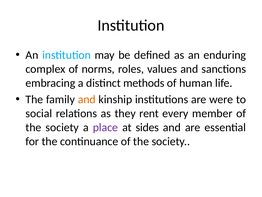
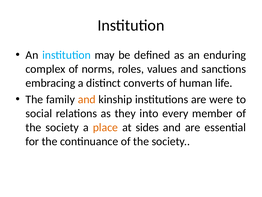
methods: methods -> converts
rent: rent -> into
place colour: purple -> orange
